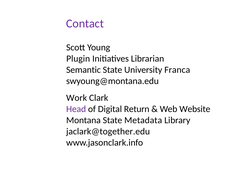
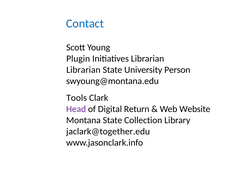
Contact colour: purple -> blue
Semantic at (83, 70): Semantic -> Librarian
Franca: Franca -> Person
Work: Work -> Tools
Metadata: Metadata -> Collection
